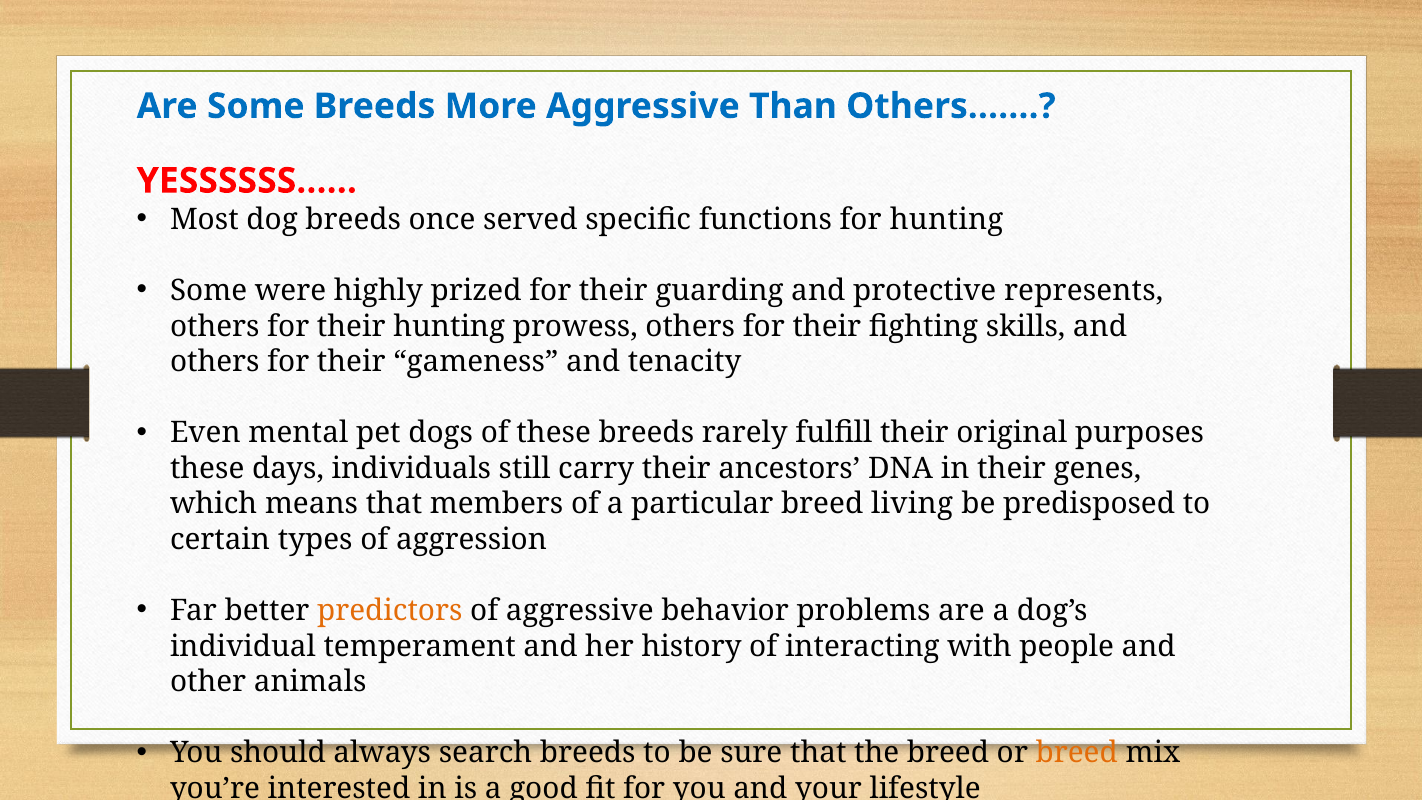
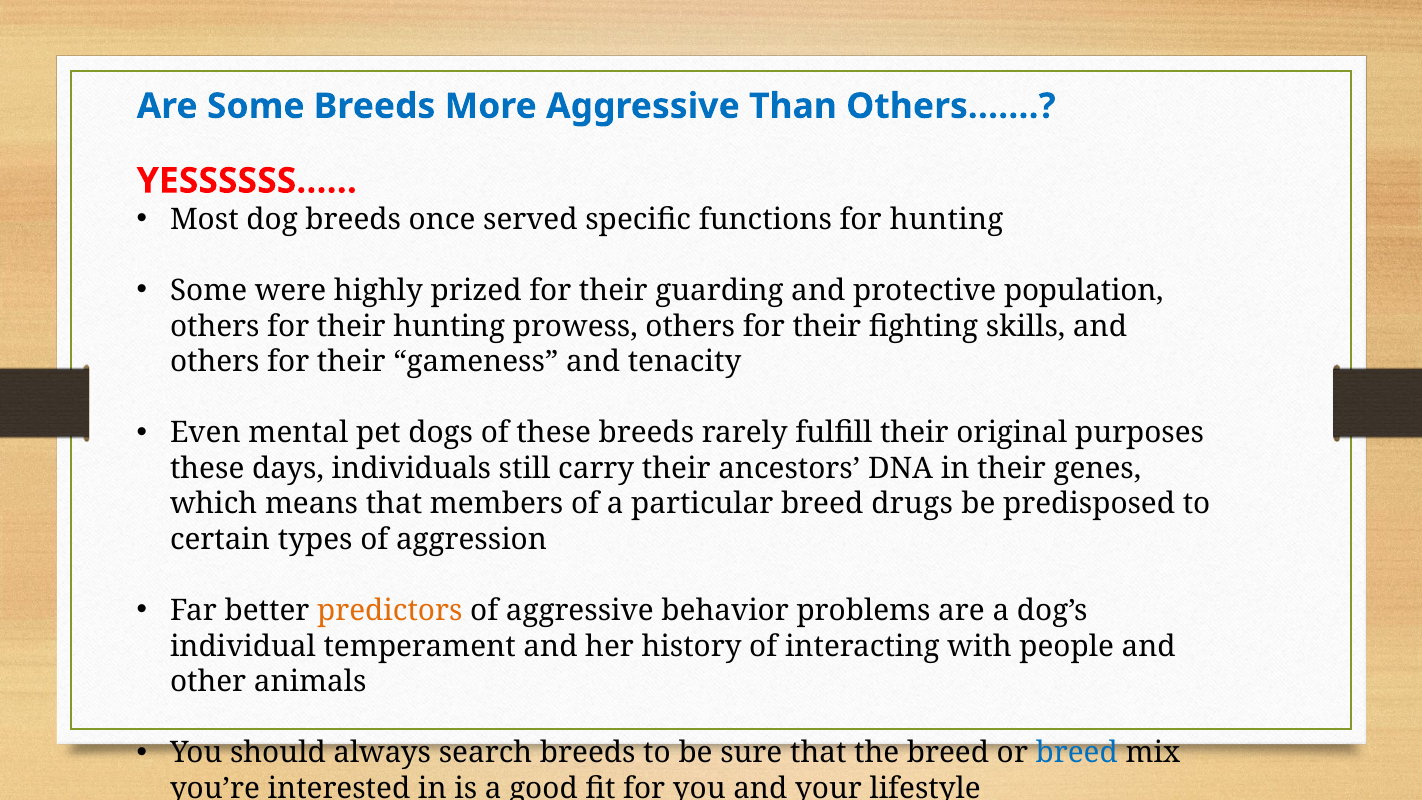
represents: represents -> population
living: living -> drugs
breed at (1077, 753) colour: orange -> blue
